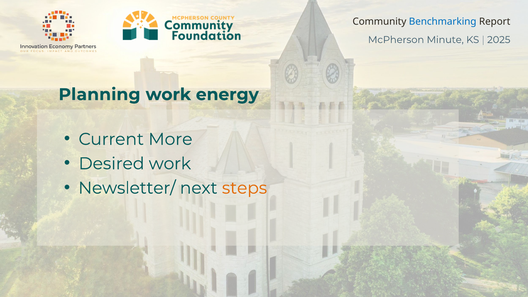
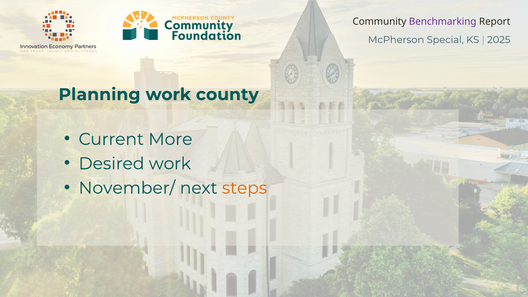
Benchmarking colour: blue -> purple
Minute: Minute -> Special
energy: energy -> county
Newsletter/: Newsletter/ -> November/
